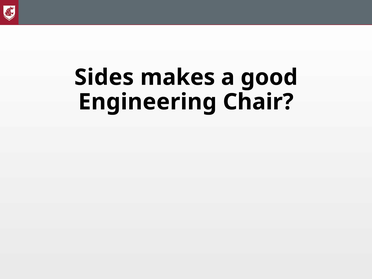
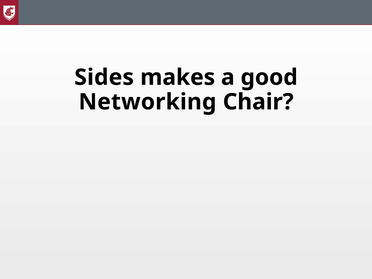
Engineering: Engineering -> Networking
